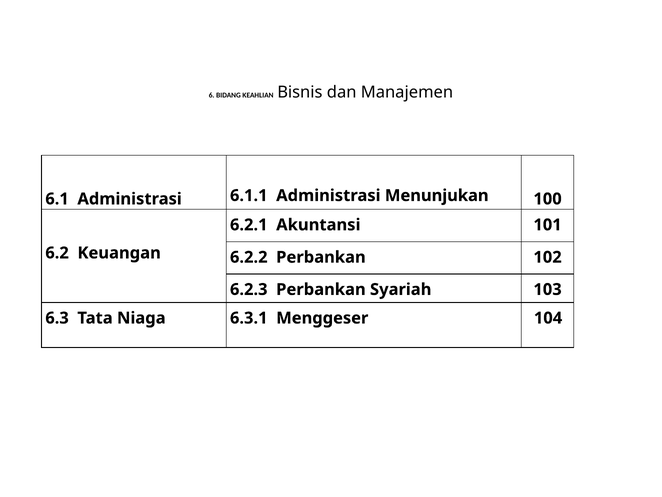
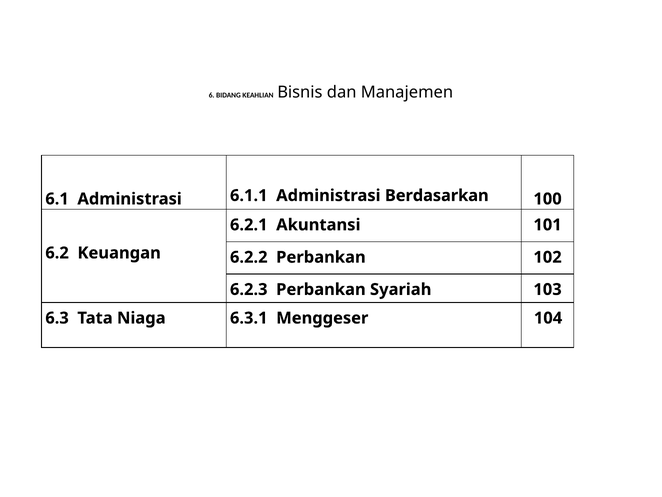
Menunjukan: Menunjukan -> Berdasarkan
